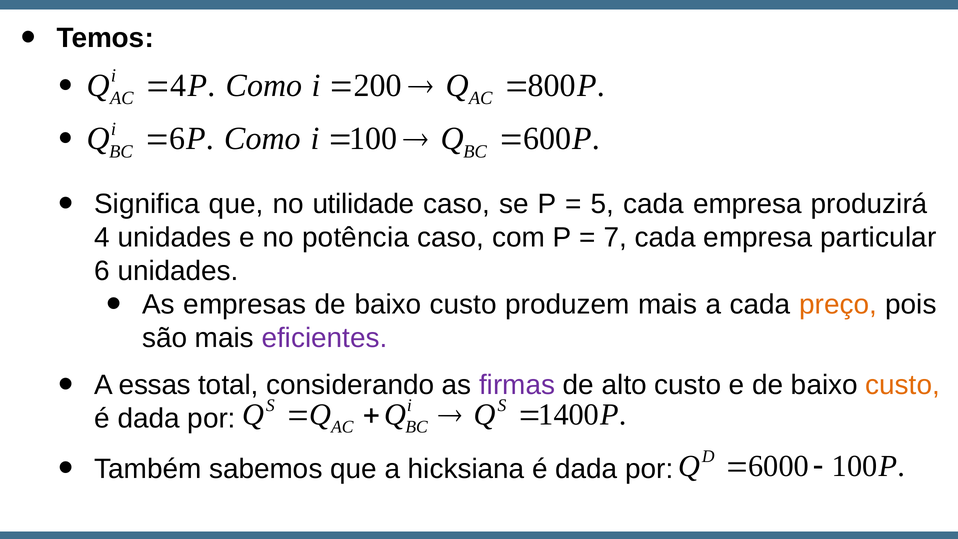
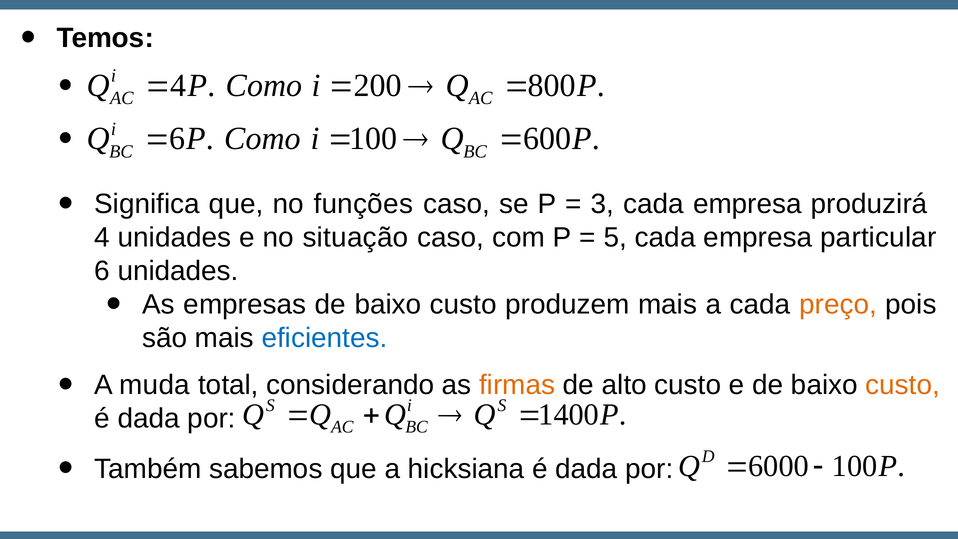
utilidade: utilidade -> funções
5: 5 -> 3
potência: potência -> situação
7: 7 -> 5
eficientes colour: purple -> blue
essas: essas -> muda
firmas colour: purple -> orange
